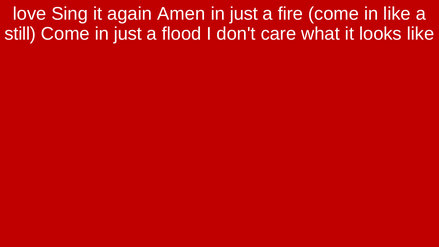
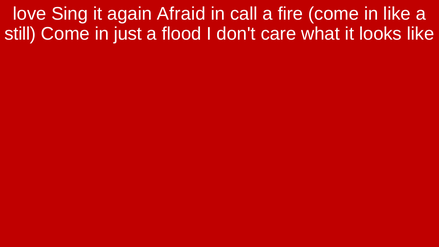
Amen: Amen -> Afraid
just at (244, 14): just -> call
